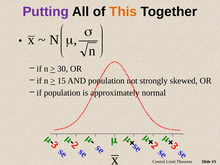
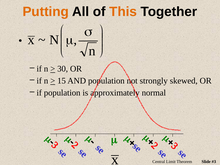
Putting colour: purple -> orange
